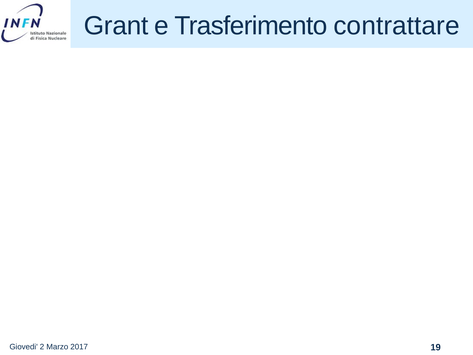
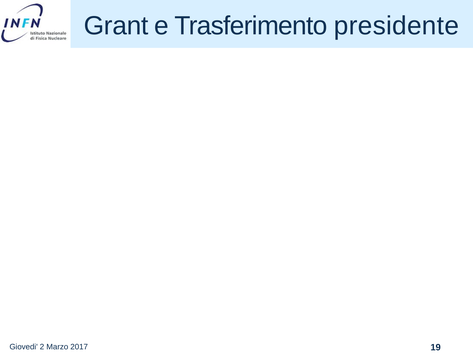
contrattare: contrattare -> presidente
